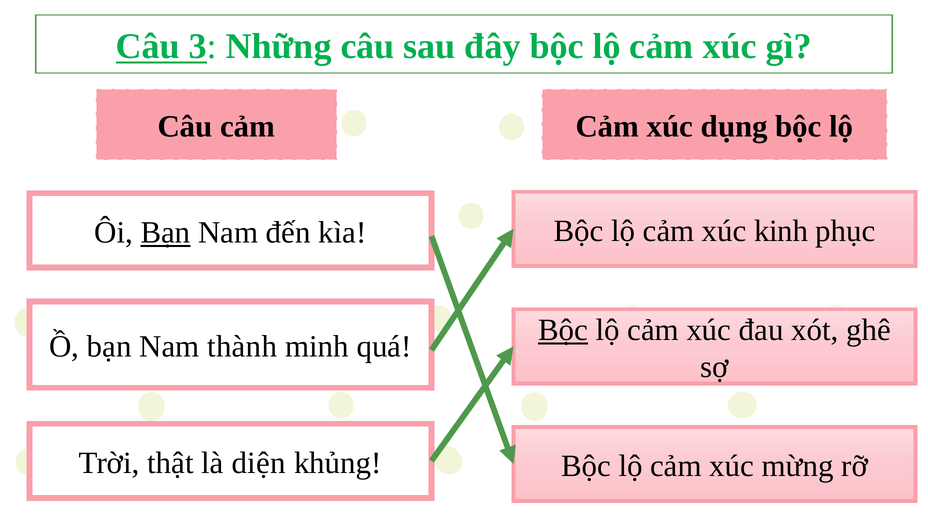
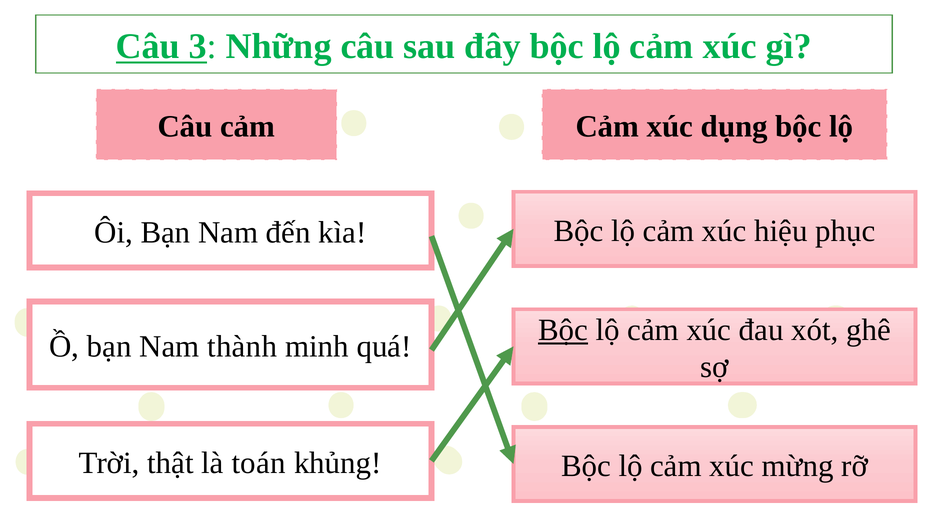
kinh: kinh -> hiệu
Bạn at (166, 233) underline: present -> none
diện: diện -> toán
